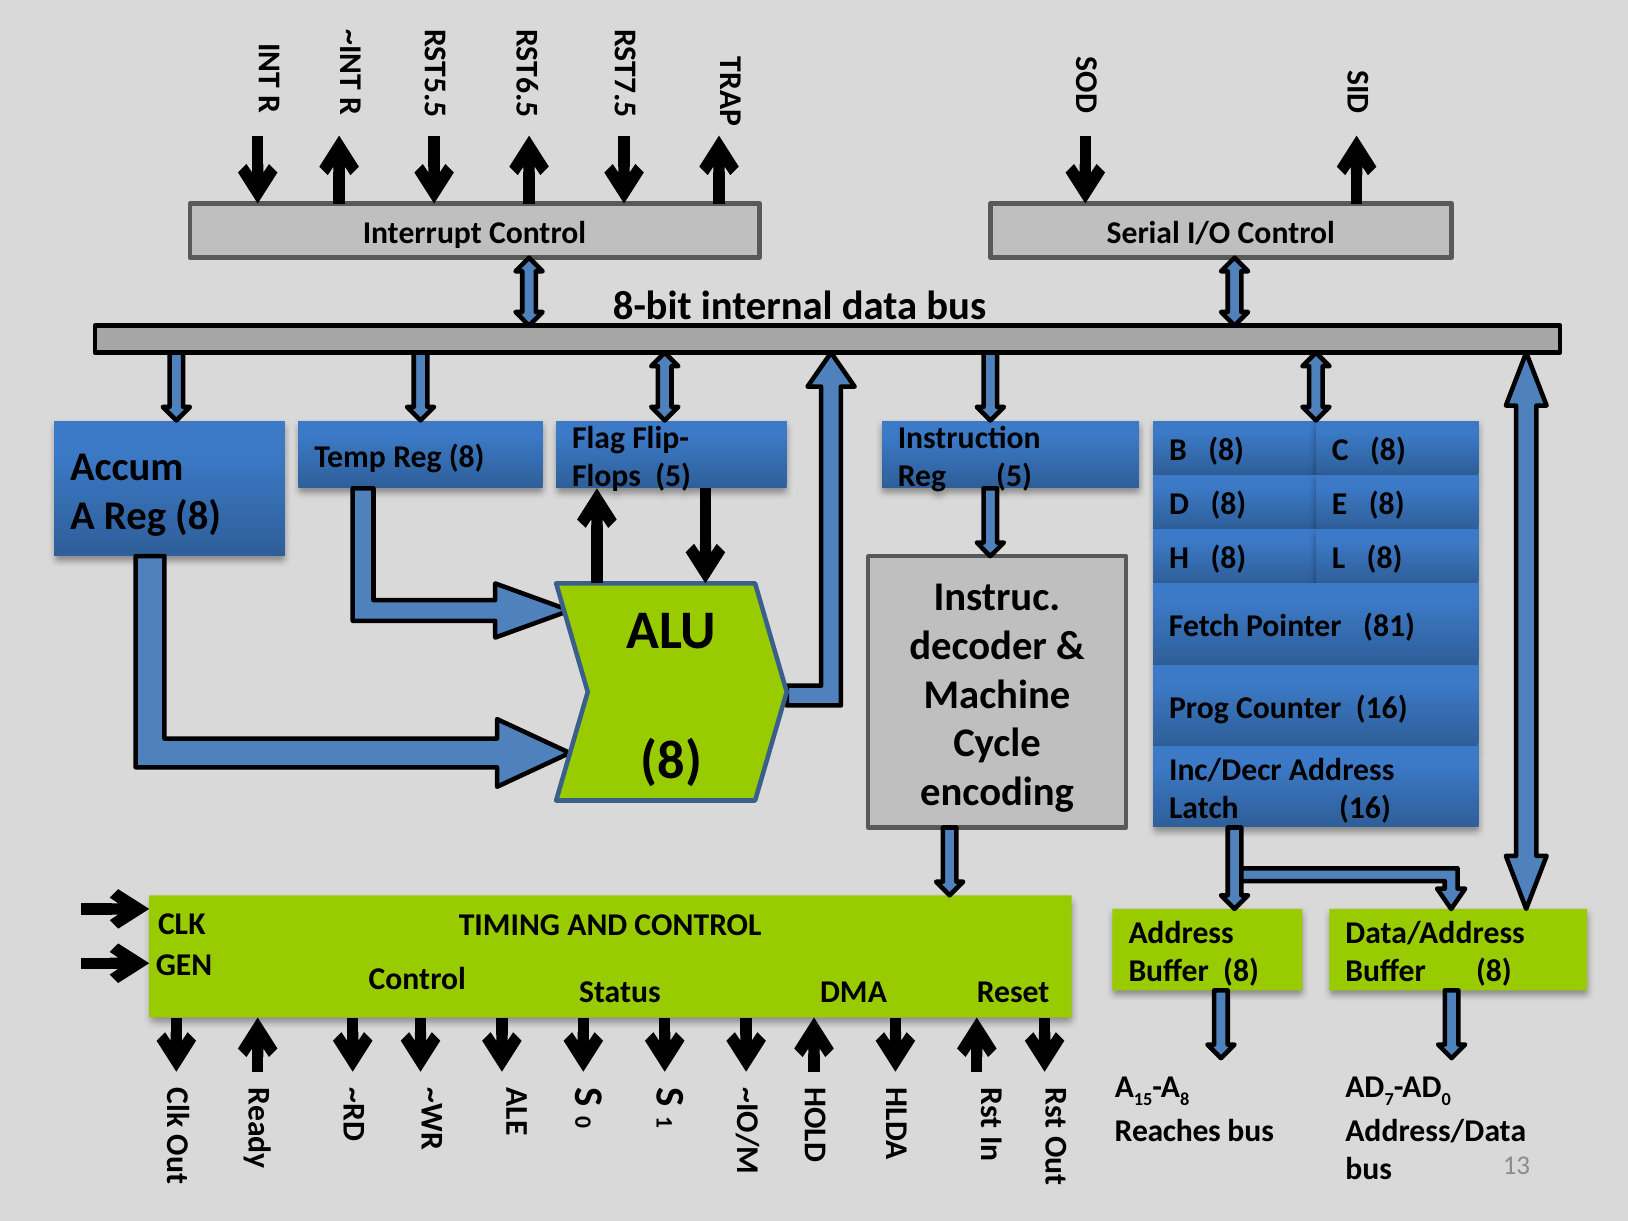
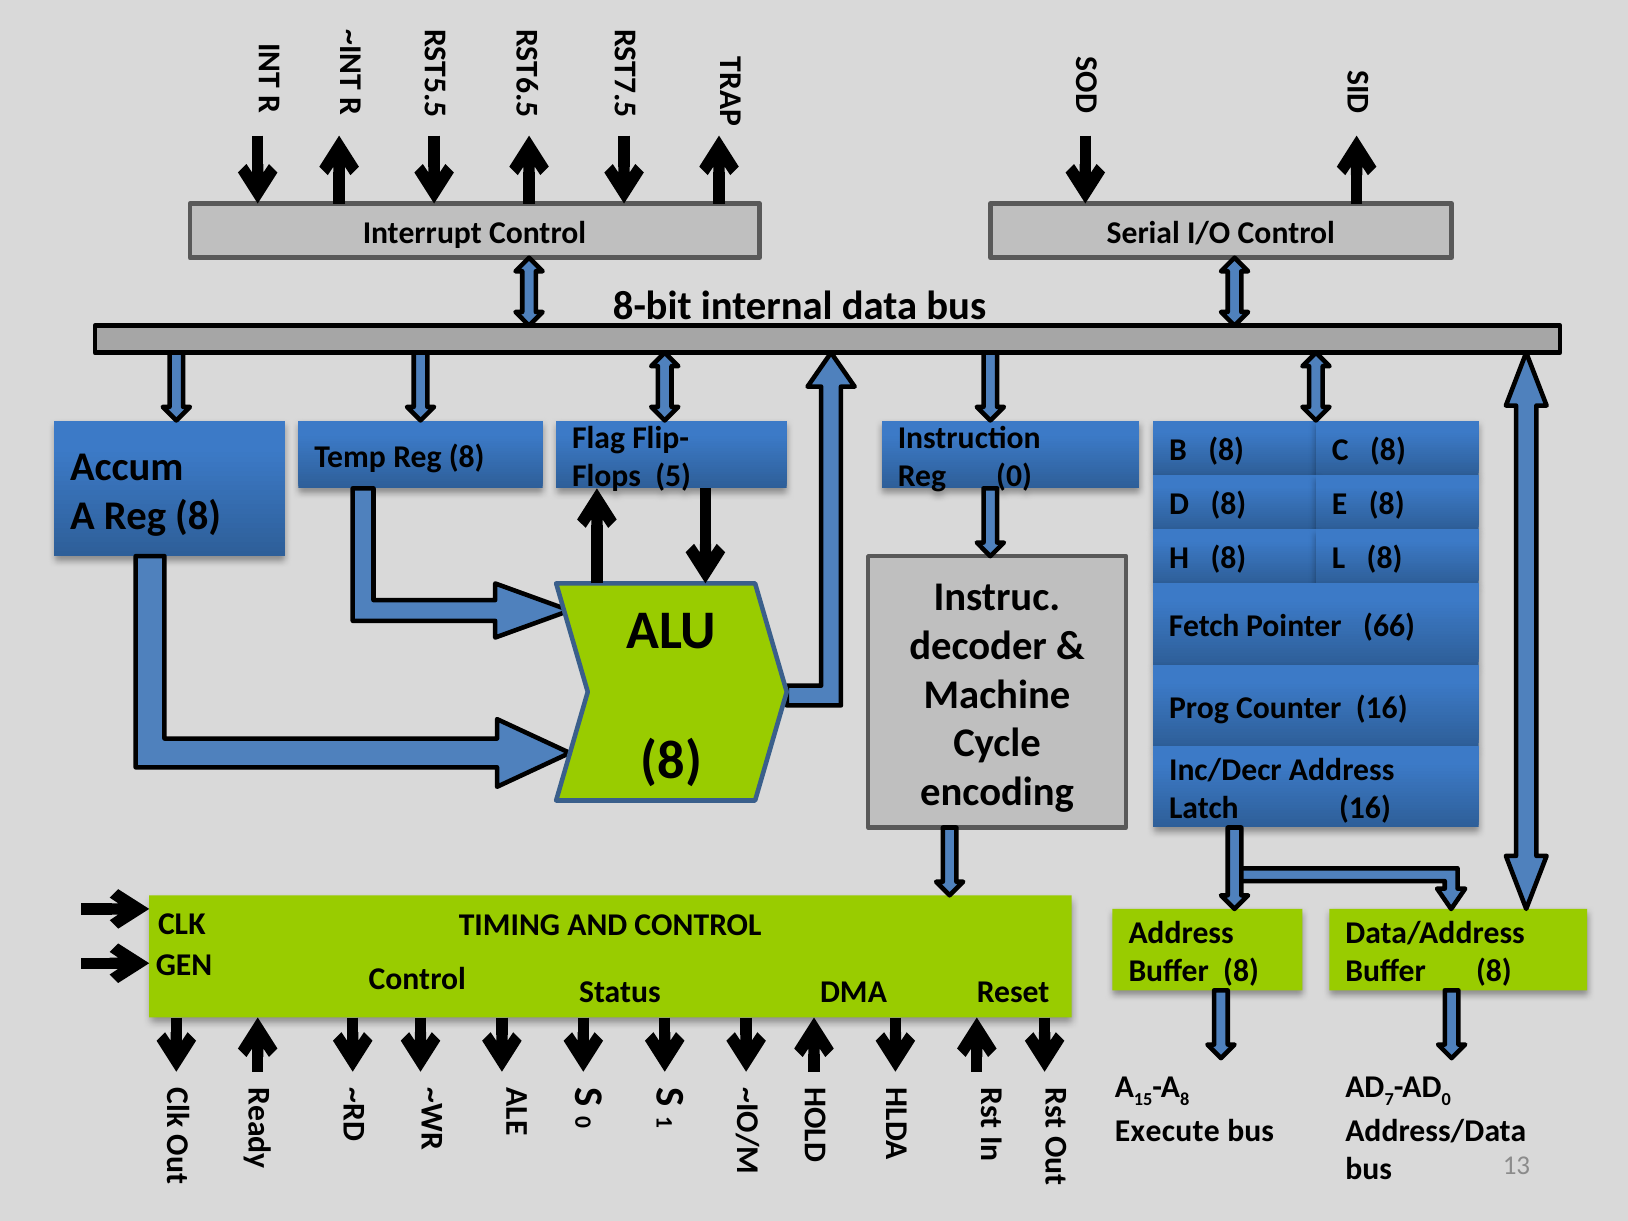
Reg 5: 5 -> 0
81: 81 -> 66
Reaches: Reaches -> Execute
